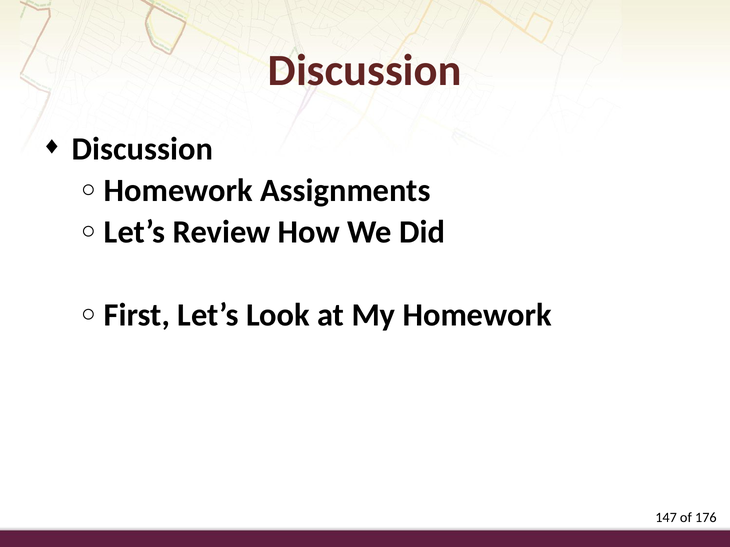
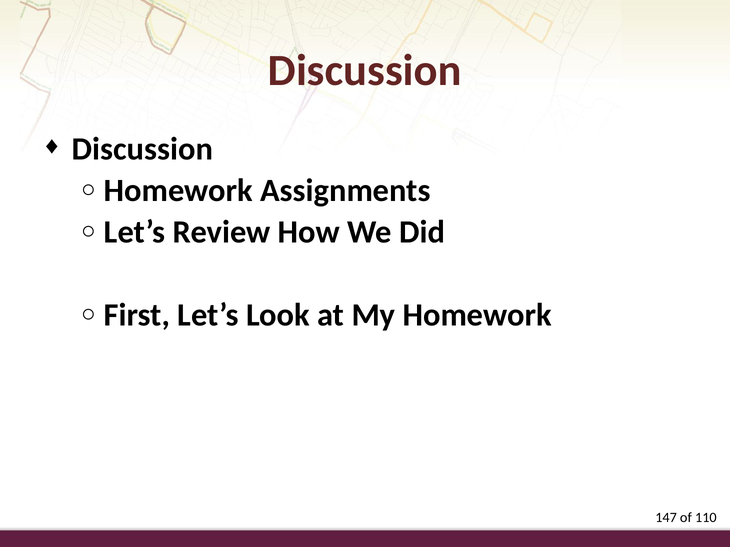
176: 176 -> 110
